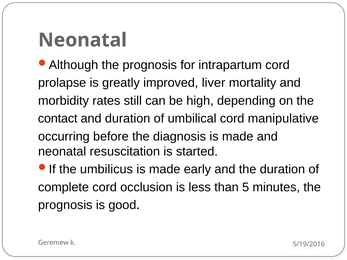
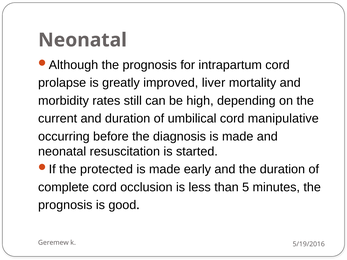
contact: contact -> current
umbilicus: umbilicus -> protected
